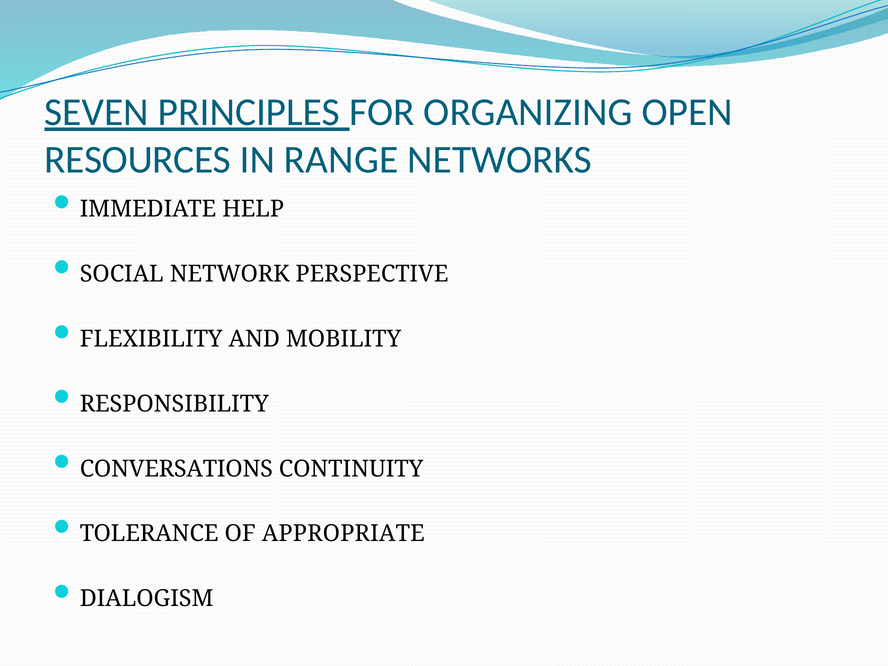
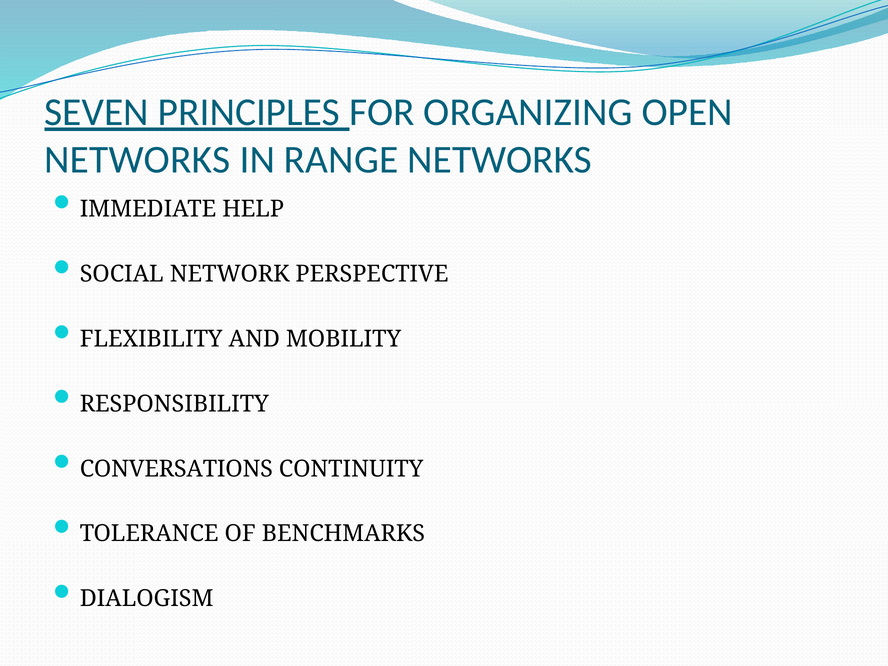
RESOURCES at (138, 160): RESOURCES -> NETWORKS
APPROPRIATE: APPROPRIATE -> BENCHMARKS
